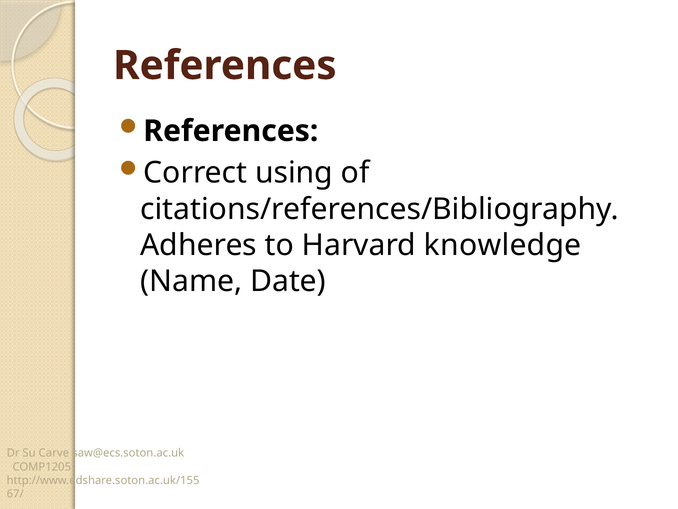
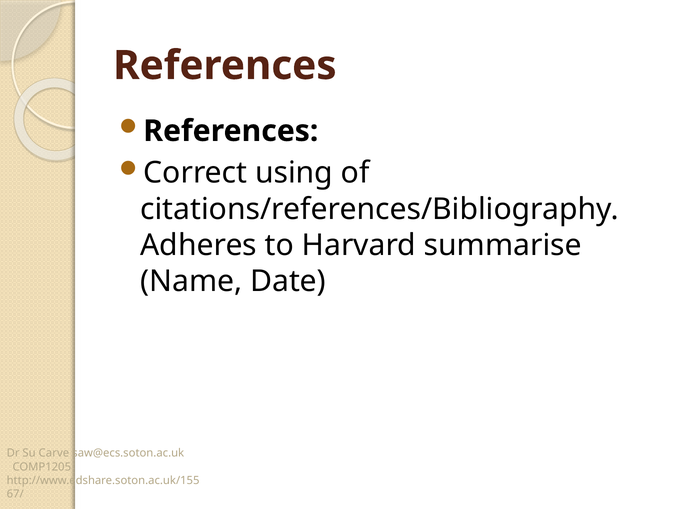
knowledge: knowledge -> summarise
